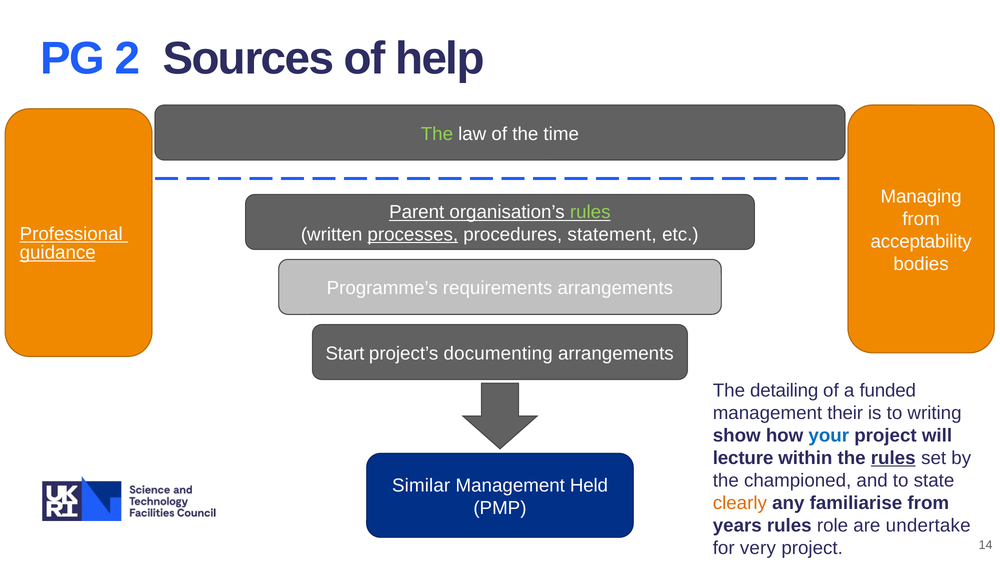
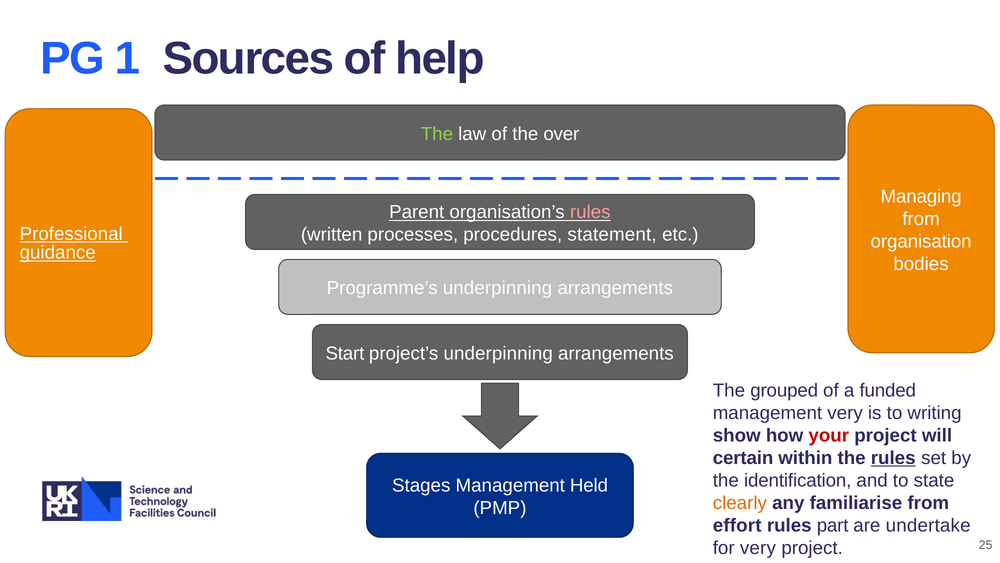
2: 2 -> 1
time: time -> over
rules at (590, 212) colour: light green -> pink
processes underline: present -> none
acceptability: acceptability -> organisation
Programme’s requirements: requirements -> underpinning
project’s documenting: documenting -> underpinning
detailing: detailing -> grouped
management their: their -> very
your colour: blue -> red
lecture: lecture -> certain
championed: championed -> identification
Similar: Similar -> Stages
years: years -> effort
role: role -> part
14: 14 -> 25
